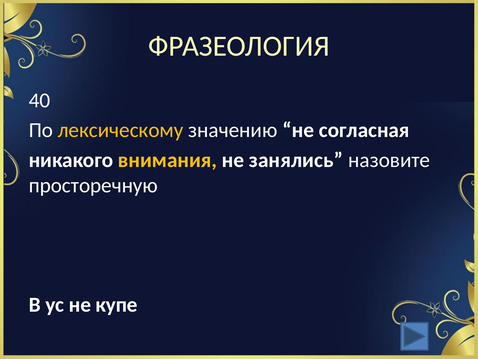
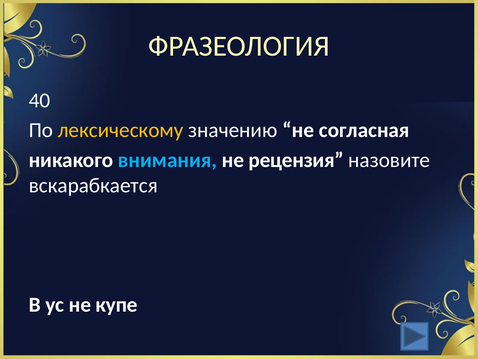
внимания colour: yellow -> light blue
занялись: занялись -> рецензия
просторечную: просторечную -> вскарабкается
